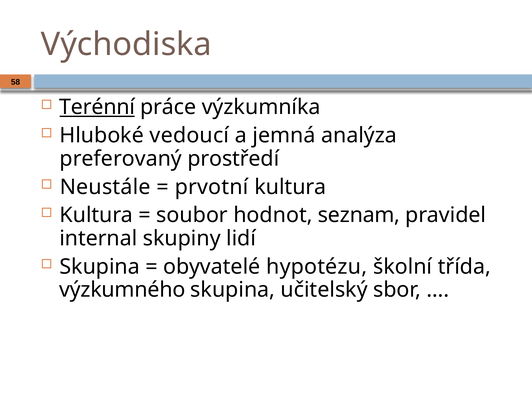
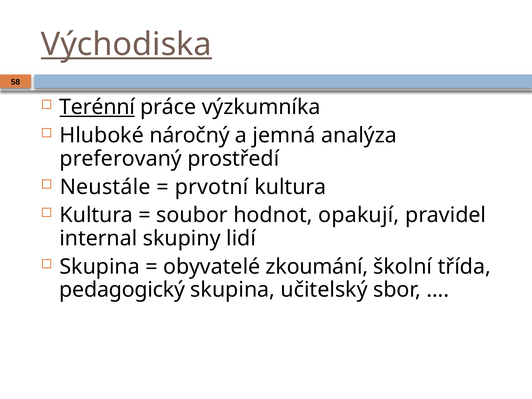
Východiska underline: none -> present
vedoucí: vedoucí -> náročný
seznam: seznam -> opakují
hypotézu: hypotézu -> zkoumání
výzkumného: výzkumného -> pedagogický
